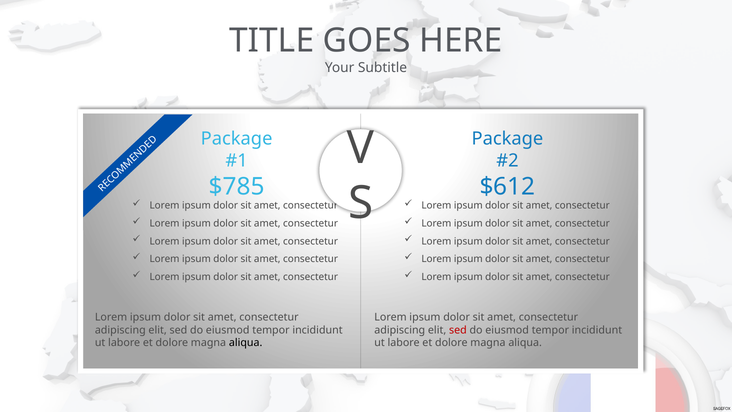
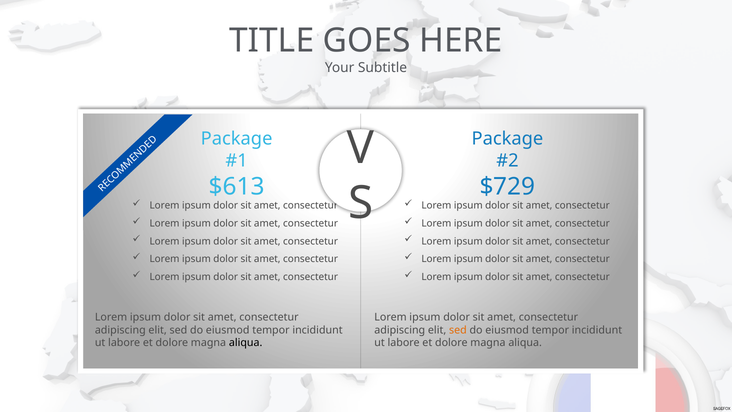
$785: $785 -> $613
$612: $612 -> $729
sed at (458, 330) colour: red -> orange
